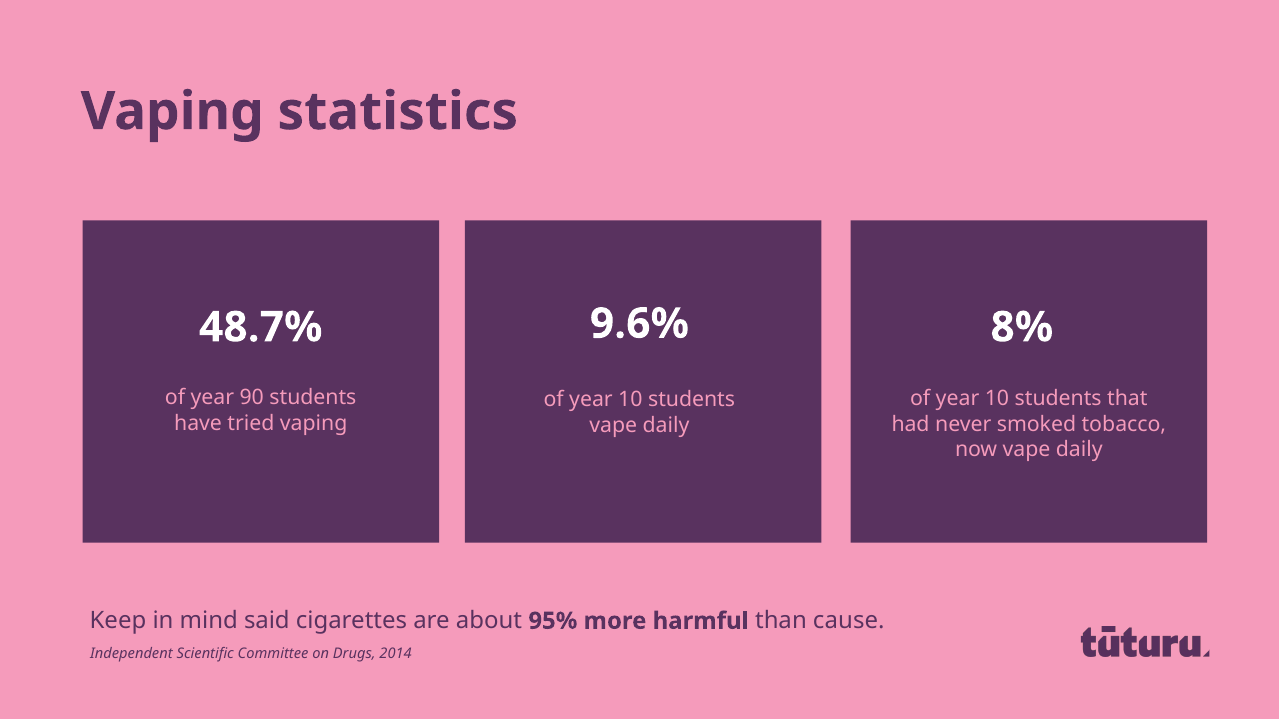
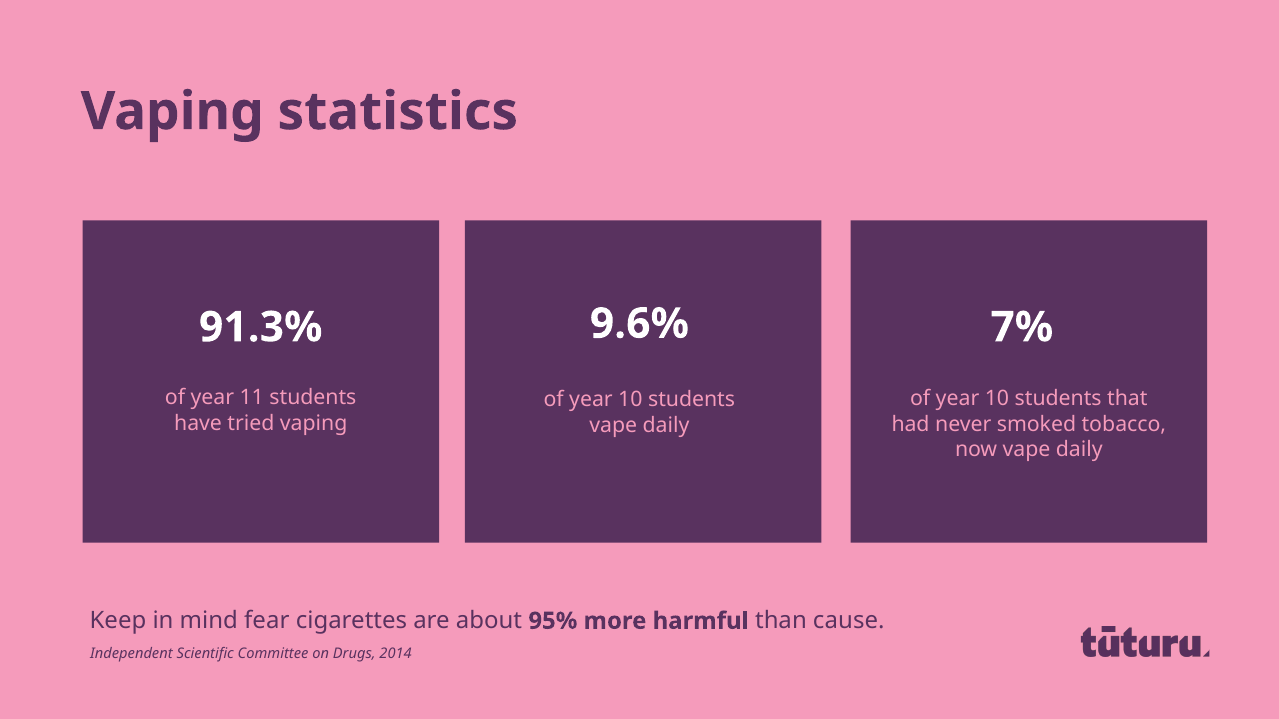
48.7%: 48.7% -> 91.3%
8%: 8% -> 7%
90: 90 -> 11
said: said -> fear
